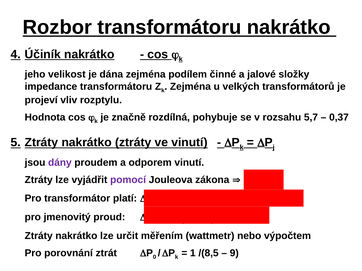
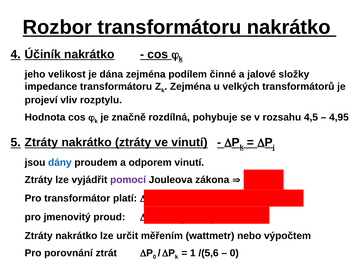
5,7: 5,7 -> 4,5
0,37: 0,37 -> 4,95
dány colour: purple -> blue
/(8,5: /(8,5 -> /(5,6
9 at (234, 253): 9 -> 0
